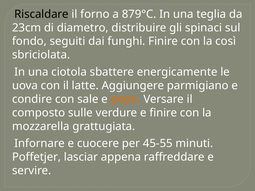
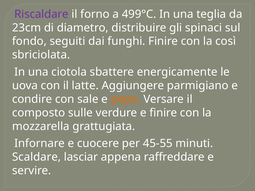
Riscaldare colour: black -> purple
879°C: 879°C -> 499°C
Poffetjer: Poffetjer -> Scaldare
